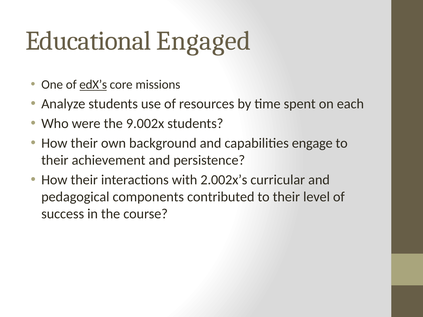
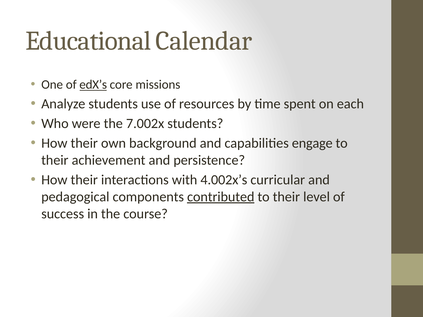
Engaged: Engaged -> Calendar
9.002x: 9.002x -> 7.002x
2.002x’s: 2.002x’s -> 4.002x’s
contributed underline: none -> present
